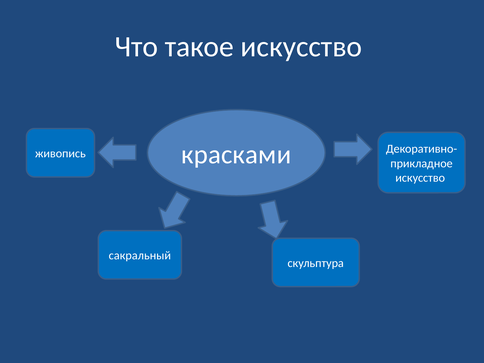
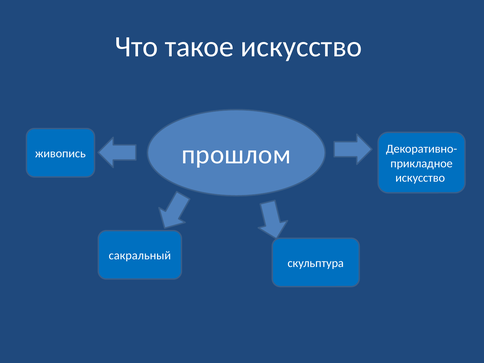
красками: красками -> прошлом
